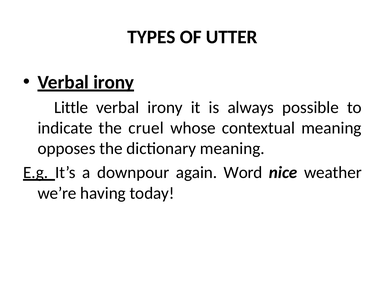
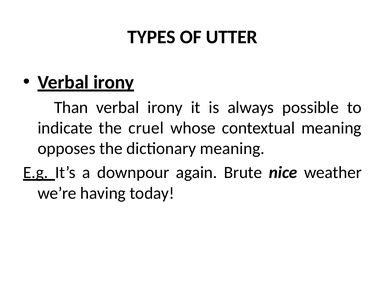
Little: Little -> Than
Word: Word -> Brute
